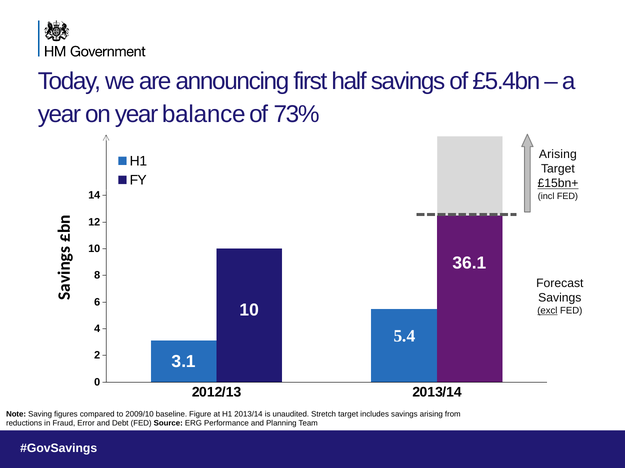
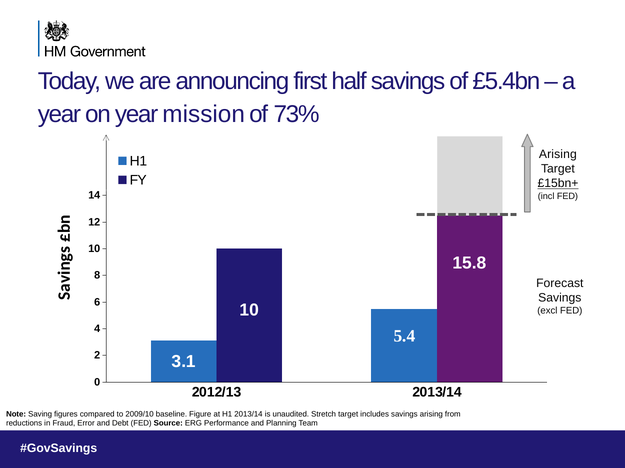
balance: balance -> mission
36.1: 36.1 -> 15.8
excl underline: present -> none
